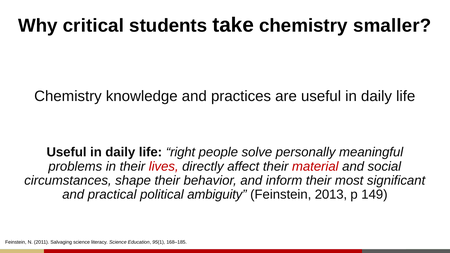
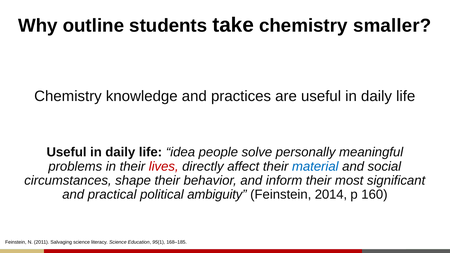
critical: critical -> outline
right: right -> idea
material colour: red -> blue
2013: 2013 -> 2014
149: 149 -> 160
